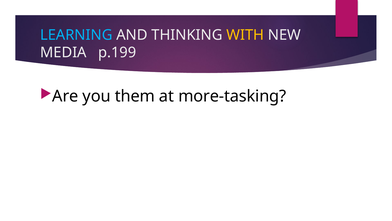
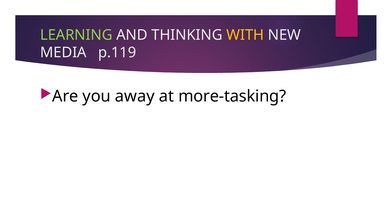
LEARNING colour: light blue -> light green
p.199: p.199 -> p.119
them: them -> away
